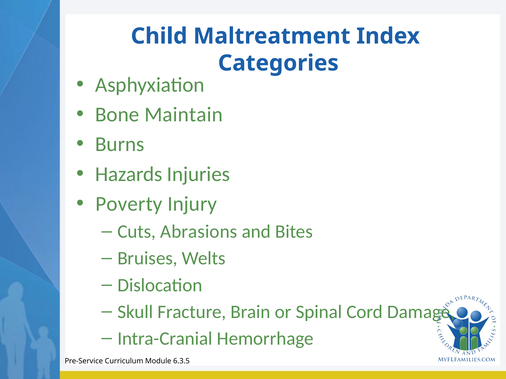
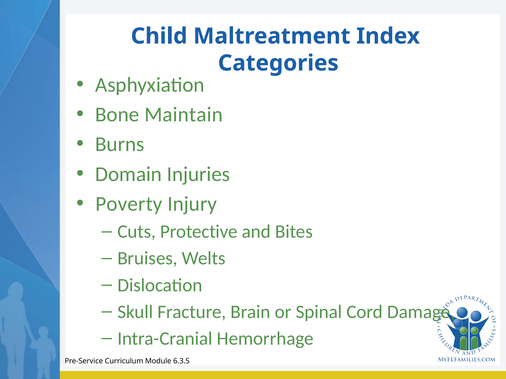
Hazards: Hazards -> Domain
Abrasions: Abrasions -> Protective
